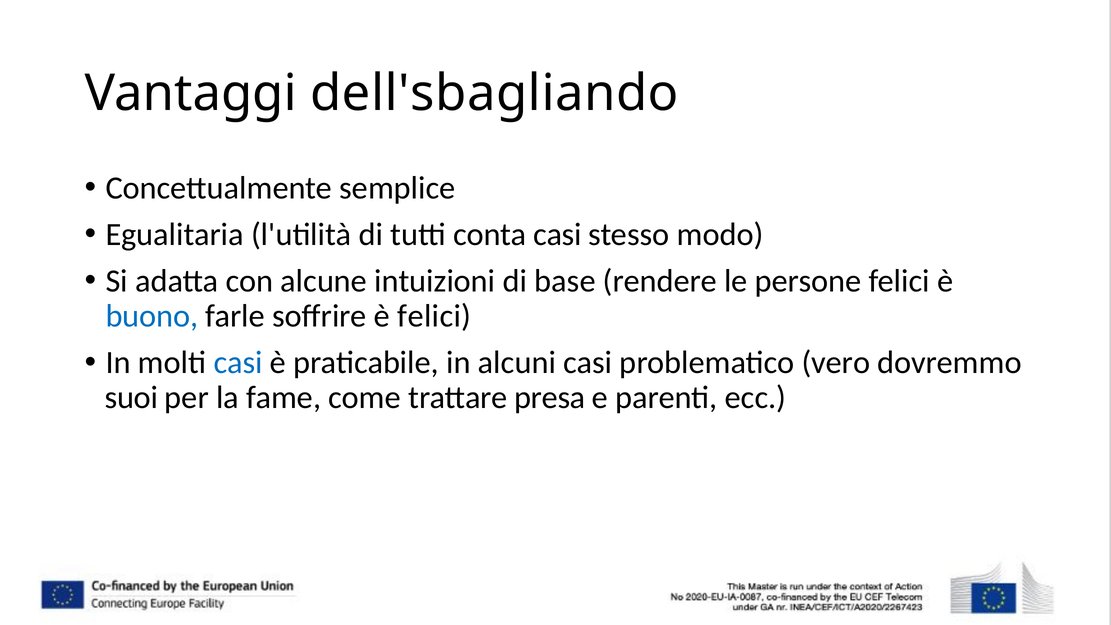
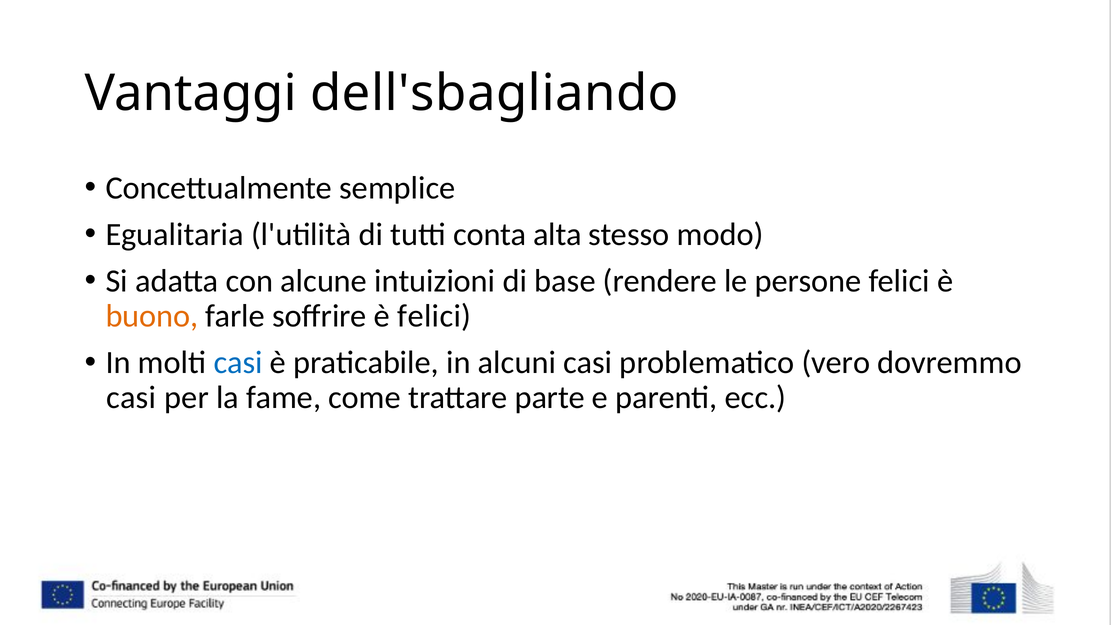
conta casi: casi -> alta
buono colour: blue -> orange
suoi at (132, 398): suoi -> casi
presa: presa -> parte
